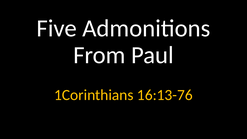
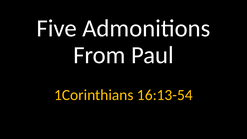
16:13-76: 16:13-76 -> 16:13-54
